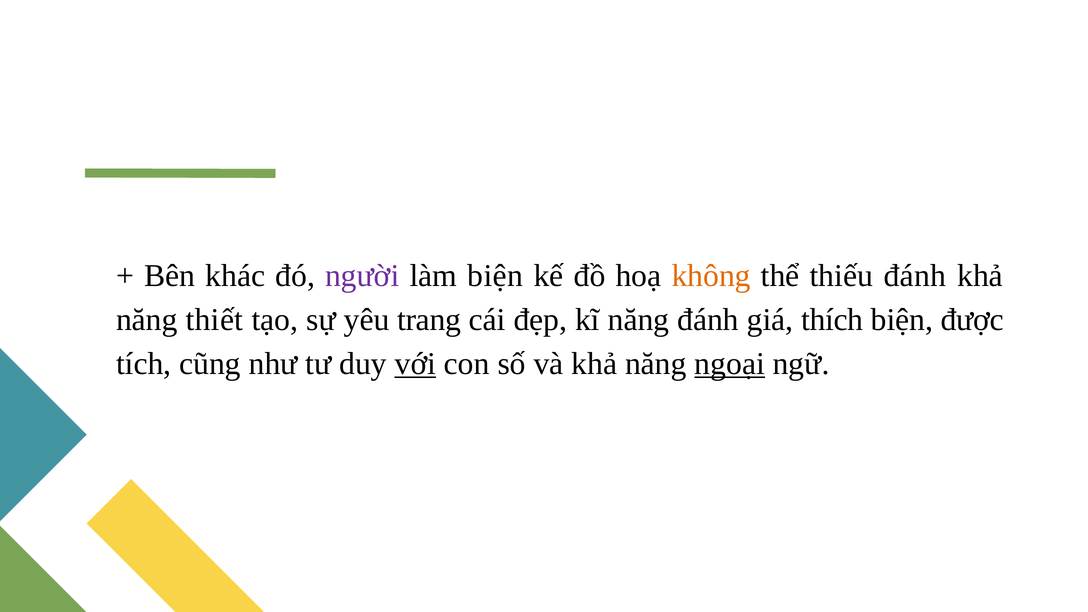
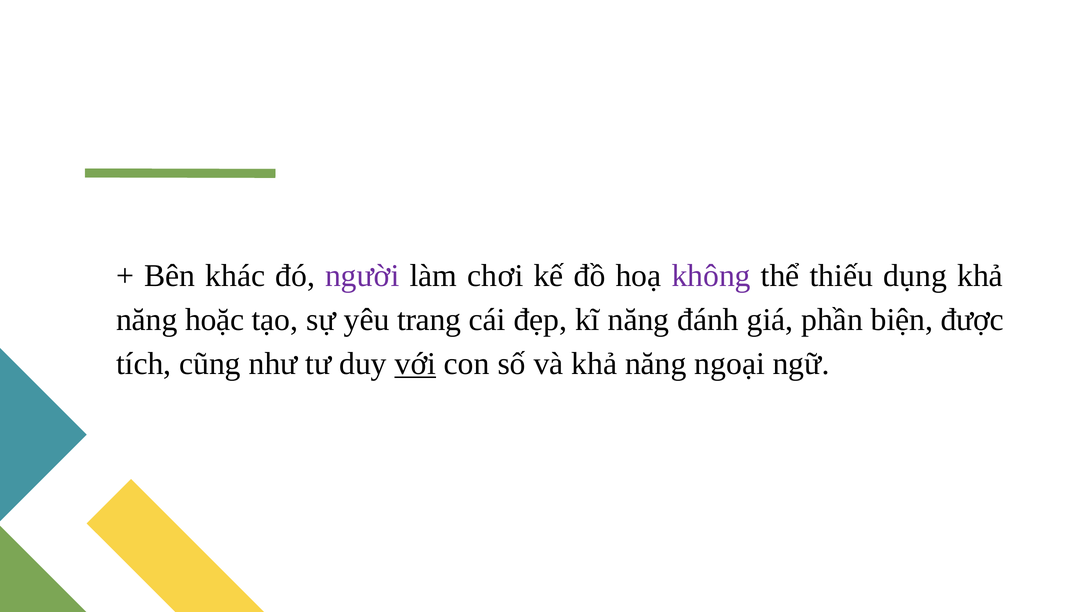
làm biện: biện -> chơi
không colour: orange -> purple
thiếu đánh: đánh -> dụng
thiết: thiết -> hoặc
thích: thích -> phần
ngoại underline: present -> none
